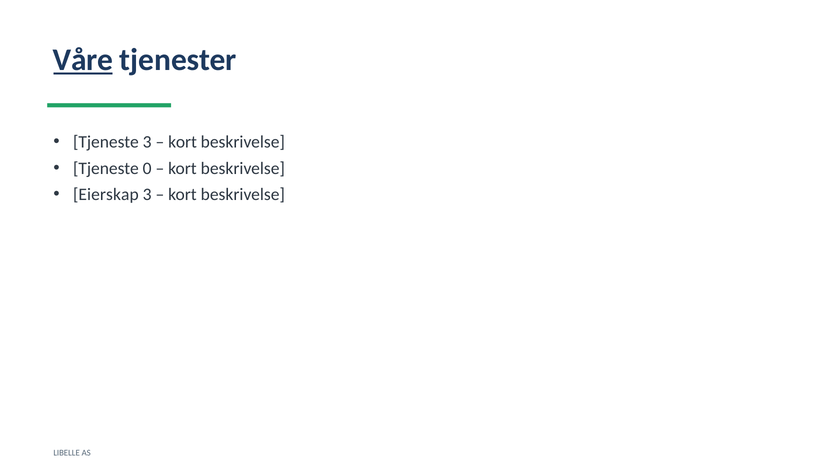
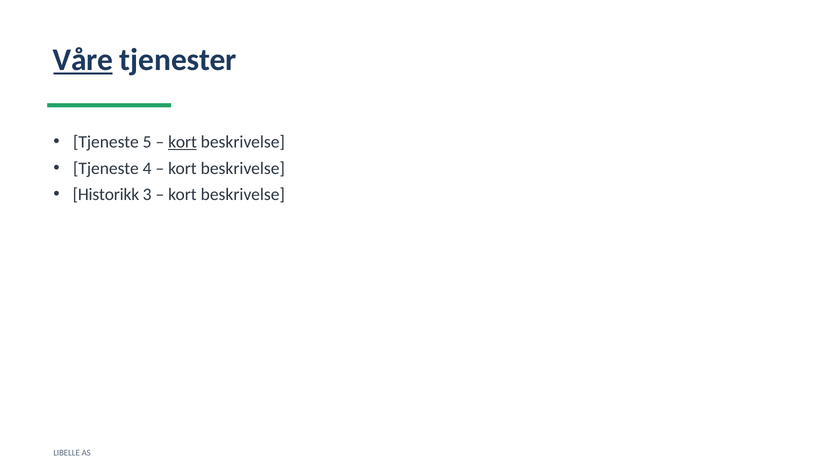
Tjeneste 3: 3 -> 5
kort at (183, 142) underline: none -> present
0: 0 -> 4
Eierskap: Eierskap -> Historikk
